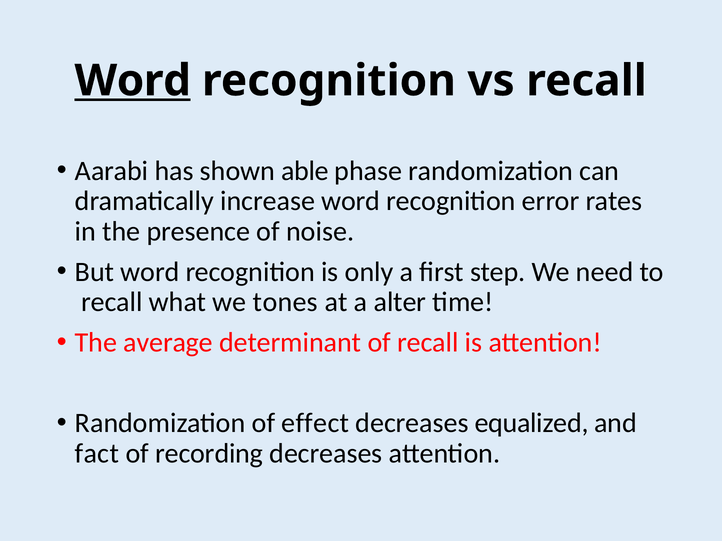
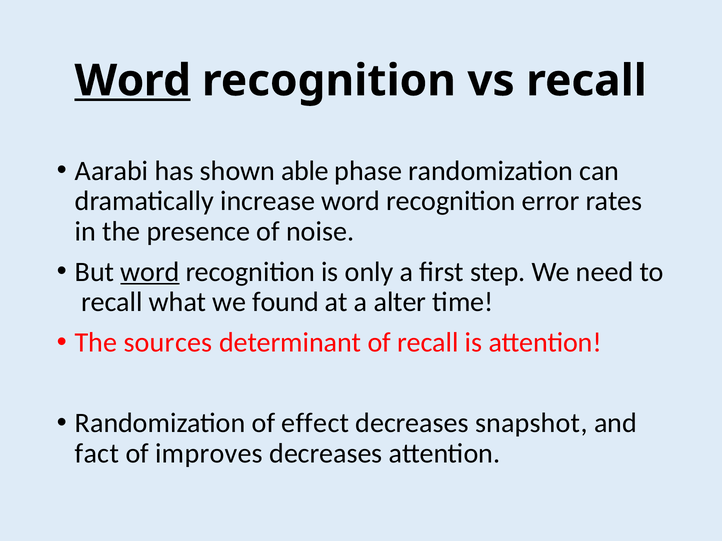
word at (150, 272) underline: none -> present
tones: tones -> found
average: average -> sources
equalized: equalized -> snapshot
recording: recording -> improves
